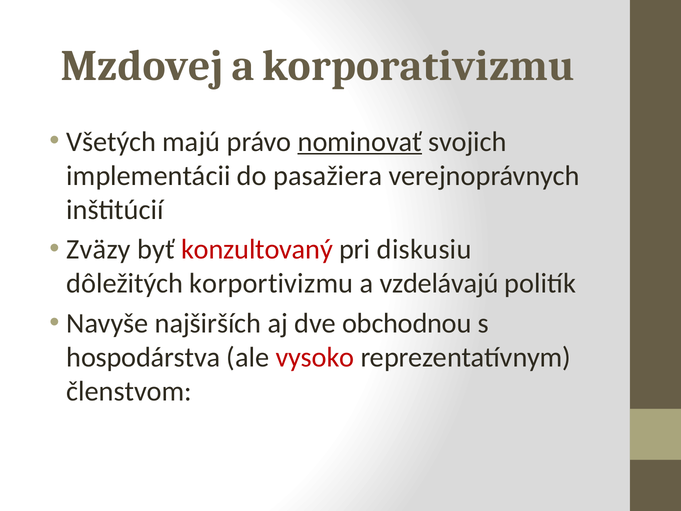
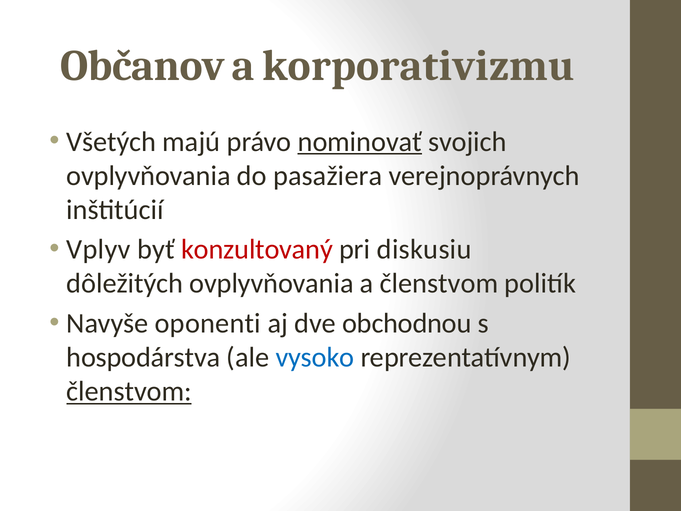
Mzdovej: Mzdovej -> Občanov
implementácii at (148, 176): implementácii -> ovplyvňovania
Zväzy: Zväzy -> Vplyv
dôležitých korportivizmu: korportivizmu -> ovplyvňovania
a vzdelávajú: vzdelávajú -> členstvom
najširších: najširších -> oponenti
vysoko colour: red -> blue
členstvom at (129, 391) underline: none -> present
